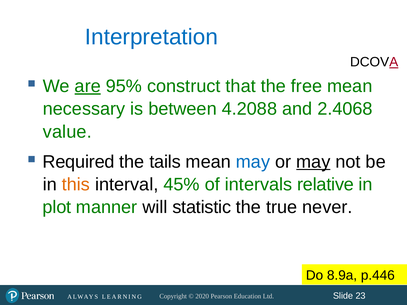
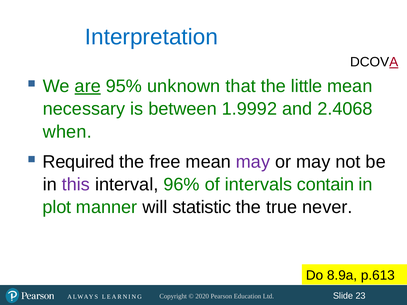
construct: construct -> unknown
free: free -> little
4.2088: 4.2088 -> 1.9992
value: value -> when
tails: tails -> free
may at (253, 162) colour: blue -> purple
may at (313, 162) underline: present -> none
this colour: orange -> purple
45%: 45% -> 96%
relative: relative -> contain
p.446: p.446 -> p.613
